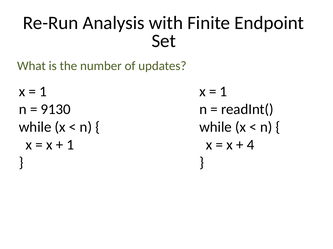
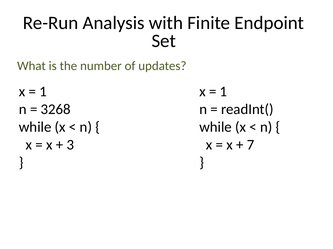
9130: 9130 -> 3268
1 at (70, 145): 1 -> 3
4: 4 -> 7
